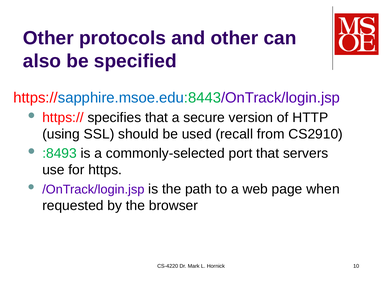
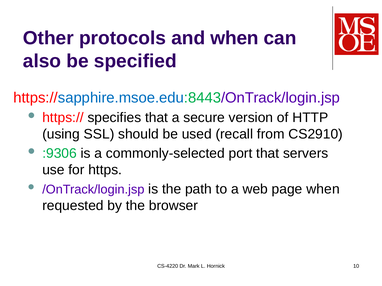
and other: other -> when
:8493: :8493 -> :9306
